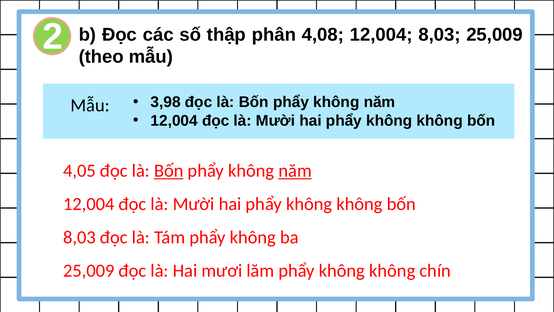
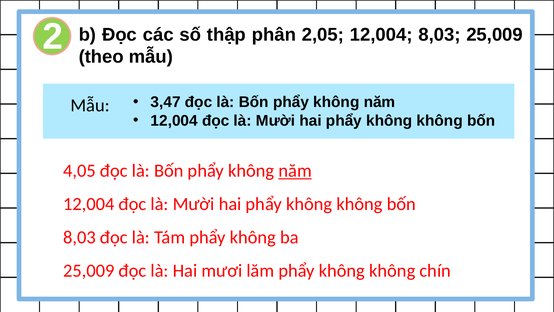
4,08: 4,08 -> 2,05
3,98: 3,98 -> 3,47
Bốn at (169, 171) underline: present -> none
